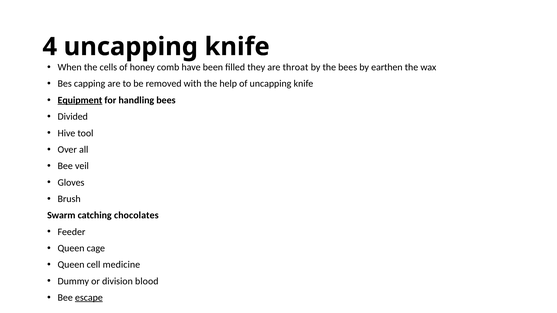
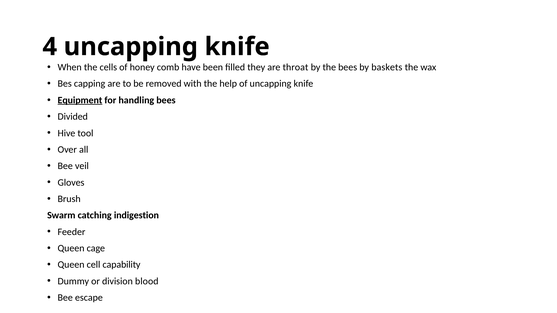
earthen: earthen -> baskets
chocolates: chocolates -> indigestion
medicine: medicine -> capability
escape underline: present -> none
